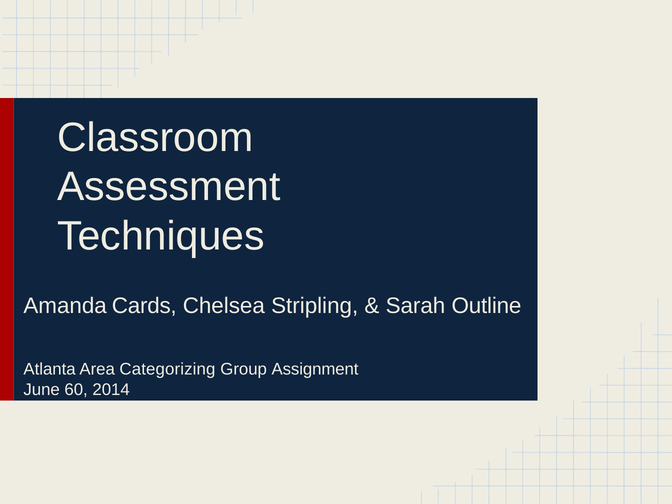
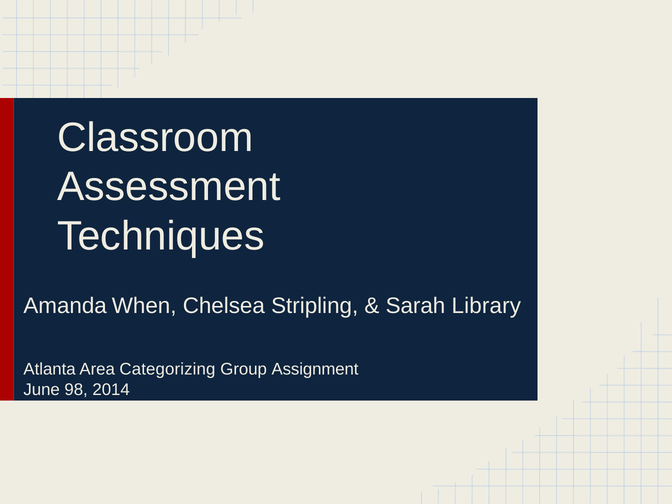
Cards: Cards -> When
Outline: Outline -> Library
60: 60 -> 98
